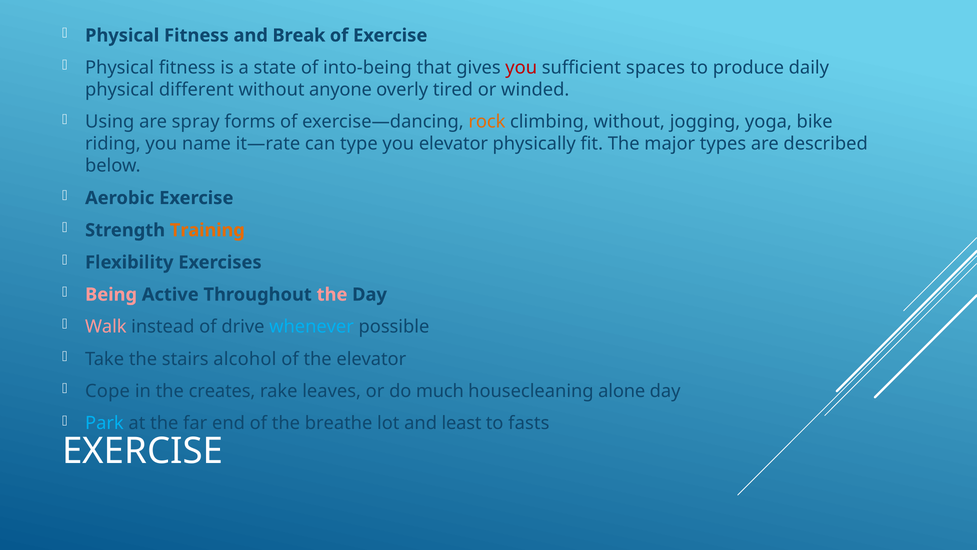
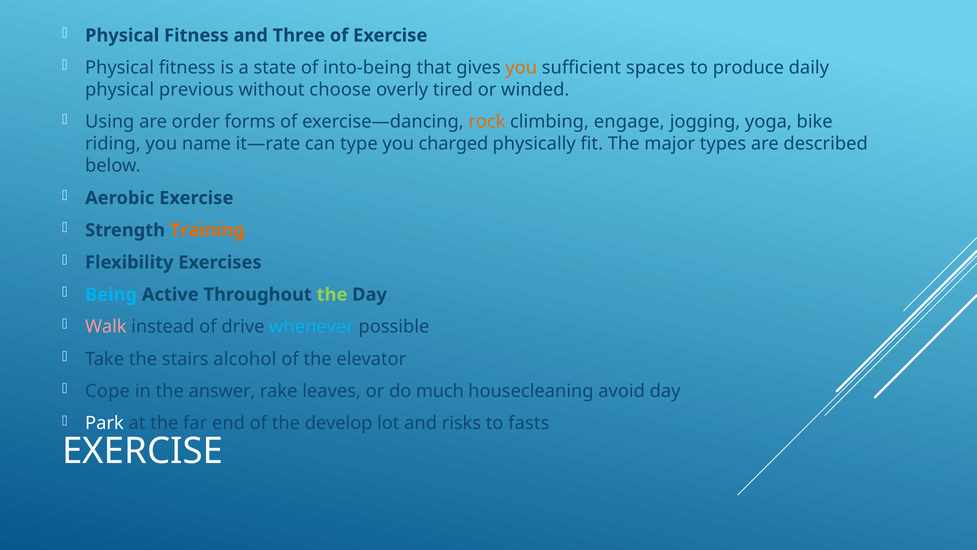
Break: Break -> Three
you at (521, 68) colour: red -> orange
different: different -> previous
anyone: anyone -> choose
spray: spray -> order
climbing without: without -> engage
you elevator: elevator -> charged
Being colour: pink -> light blue
the at (332, 294) colour: pink -> light green
creates: creates -> answer
alone: alone -> avoid
Park colour: light blue -> white
breathe: breathe -> develop
least: least -> risks
